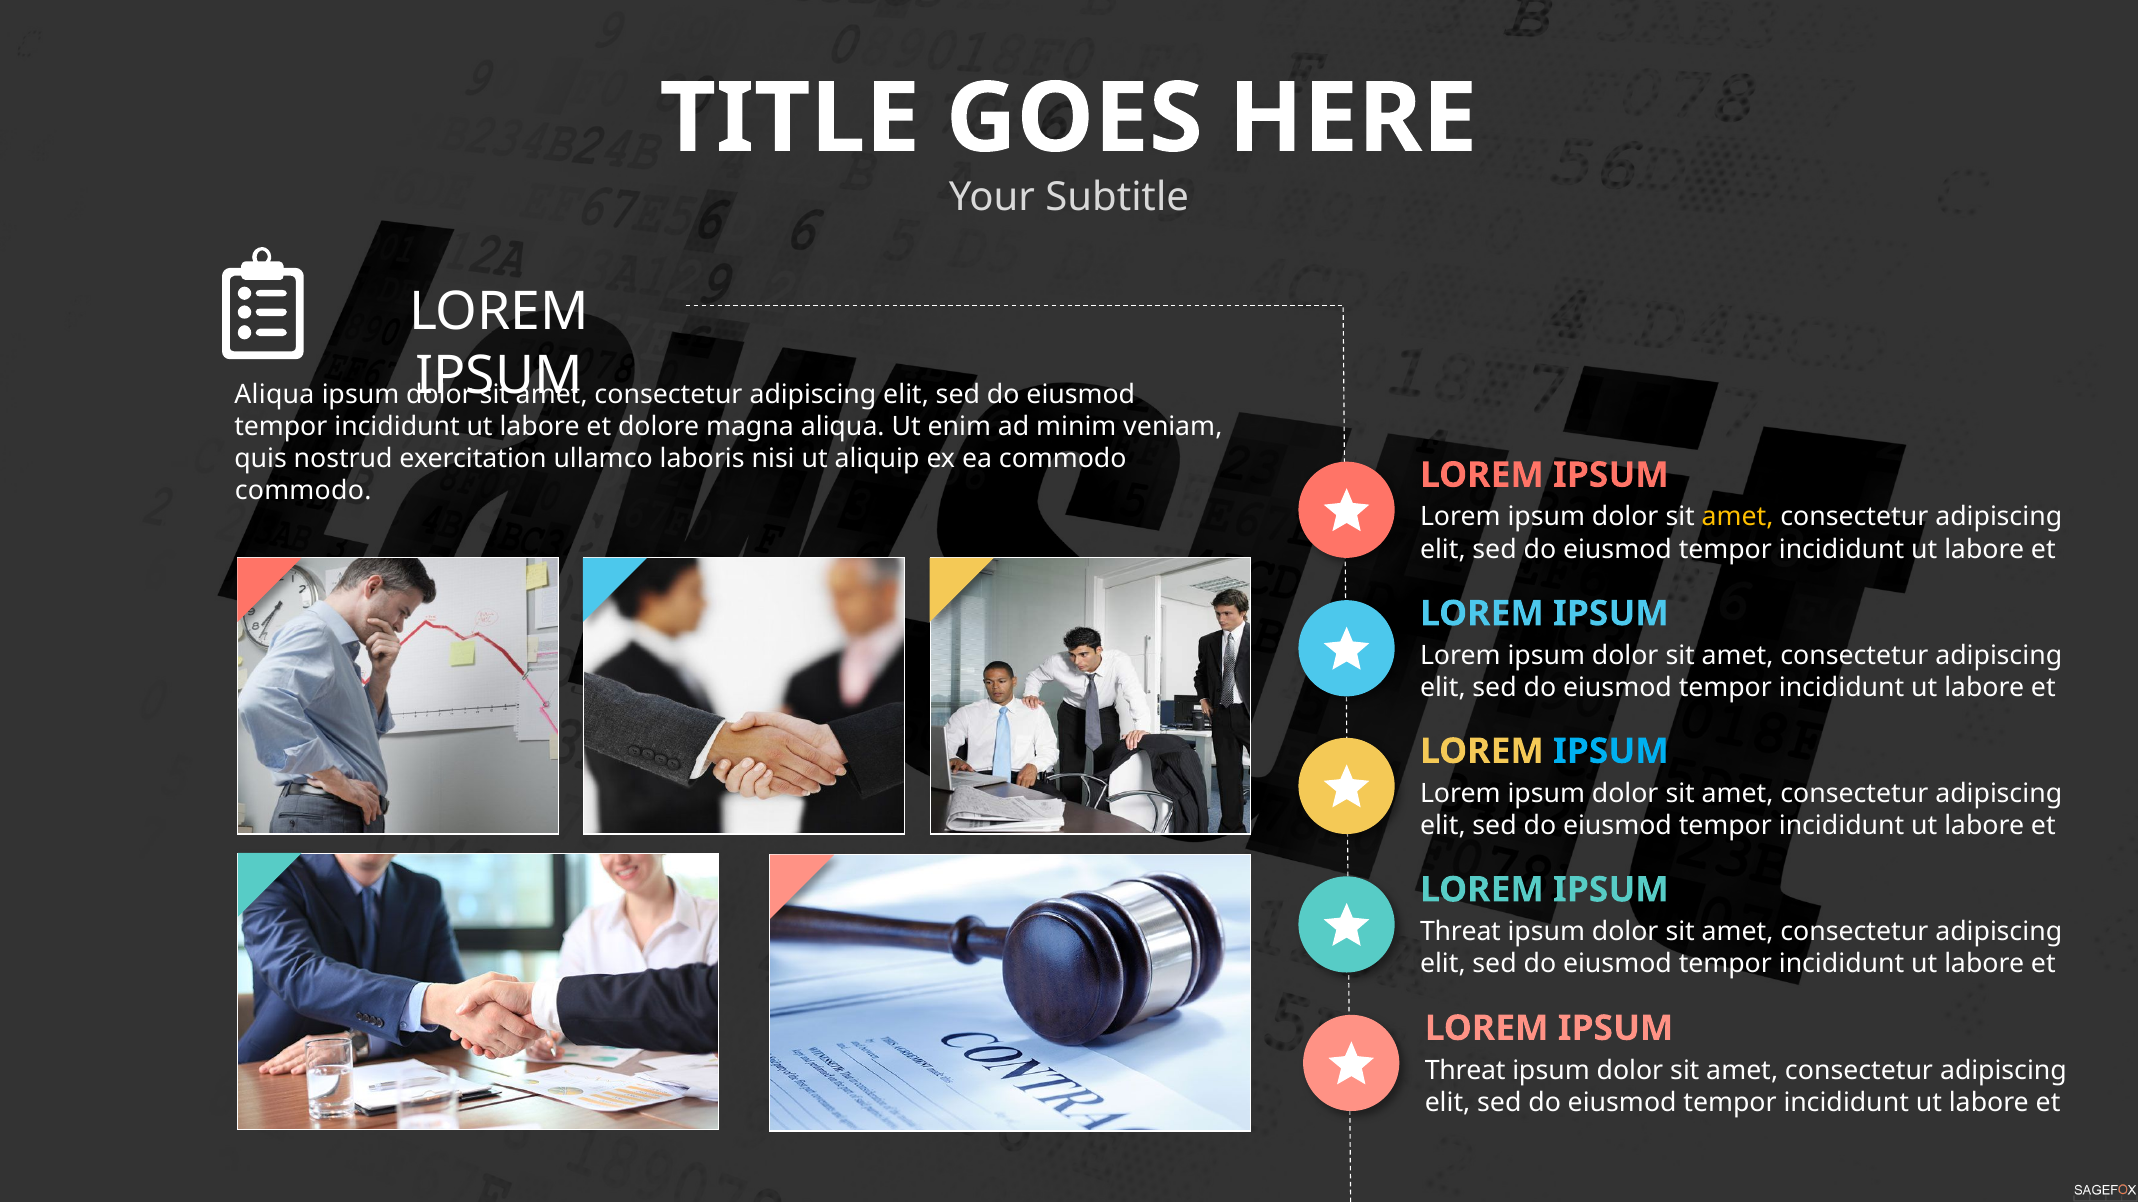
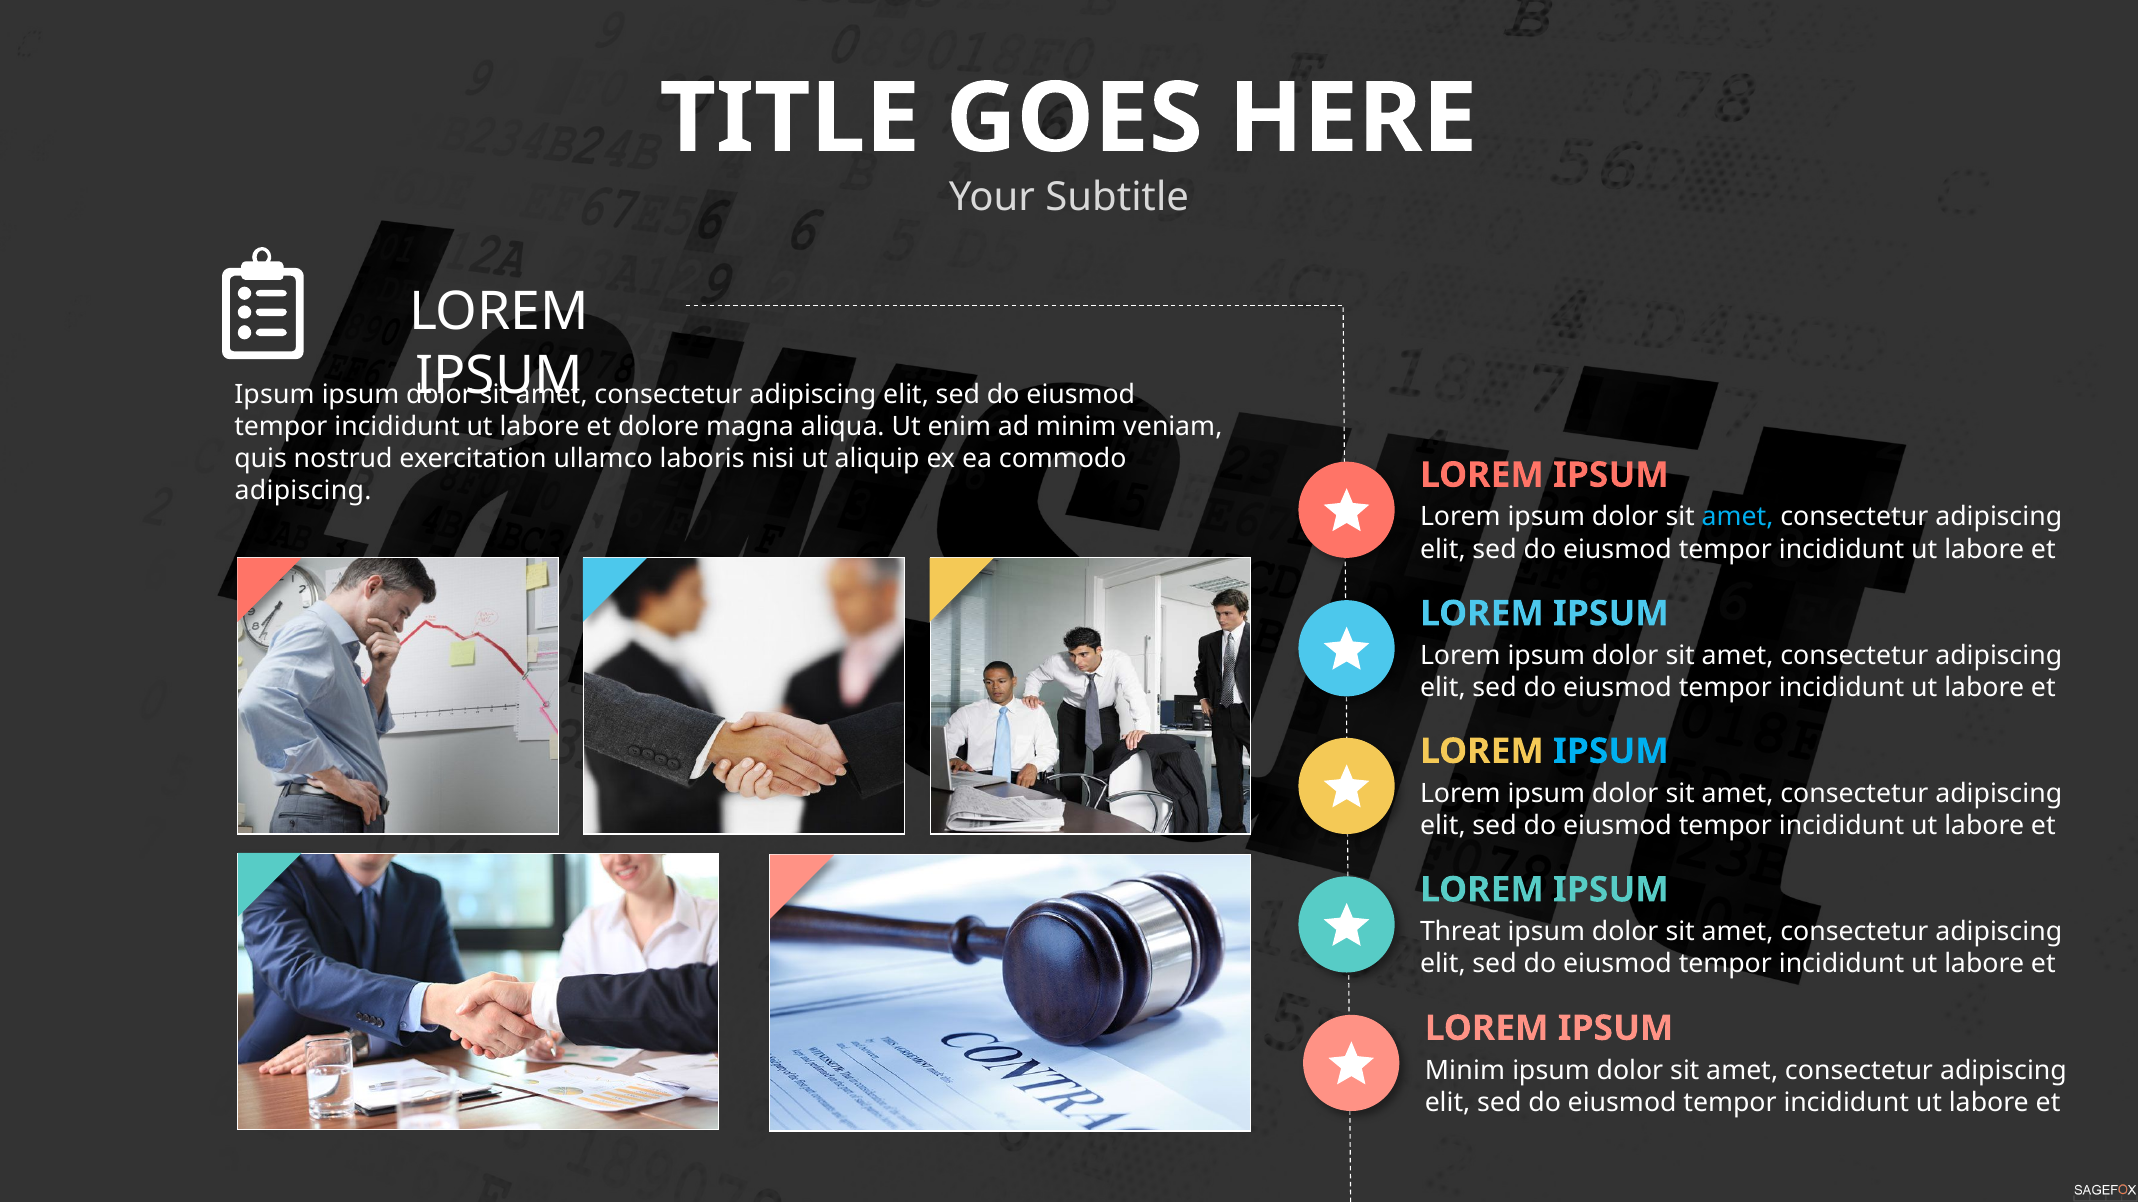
Aliqua at (274, 394): Aliqua -> Ipsum
commodo at (303, 491): commodo -> adipiscing
amet at (1738, 517) colour: yellow -> light blue
Threat at (1465, 1071): Threat -> Minim
